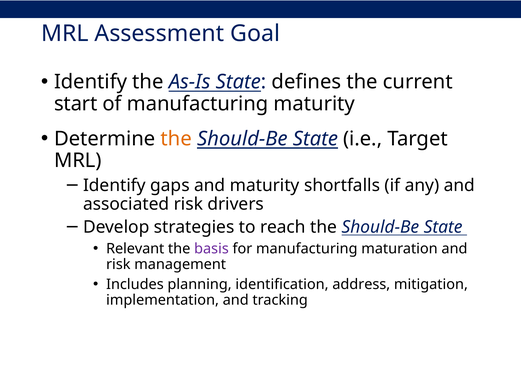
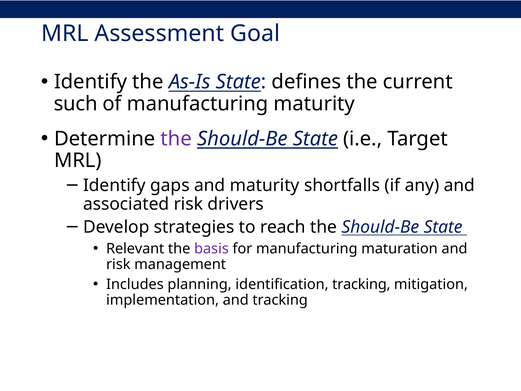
start: start -> such
the at (176, 139) colour: orange -> purple
identification address: address -> tracking
